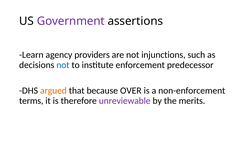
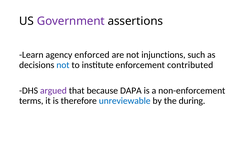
providers: providers -> enforced
predecessor: predecessor -> contributed
argued colour: orange -> purple
OVER: OVER -> DAPA
unreviewable colour: purple -> blue
merits: merits -> during
